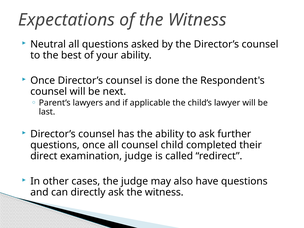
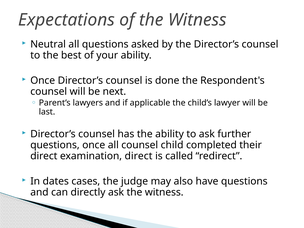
examination judge: judge -> direct
other: other -> dates
